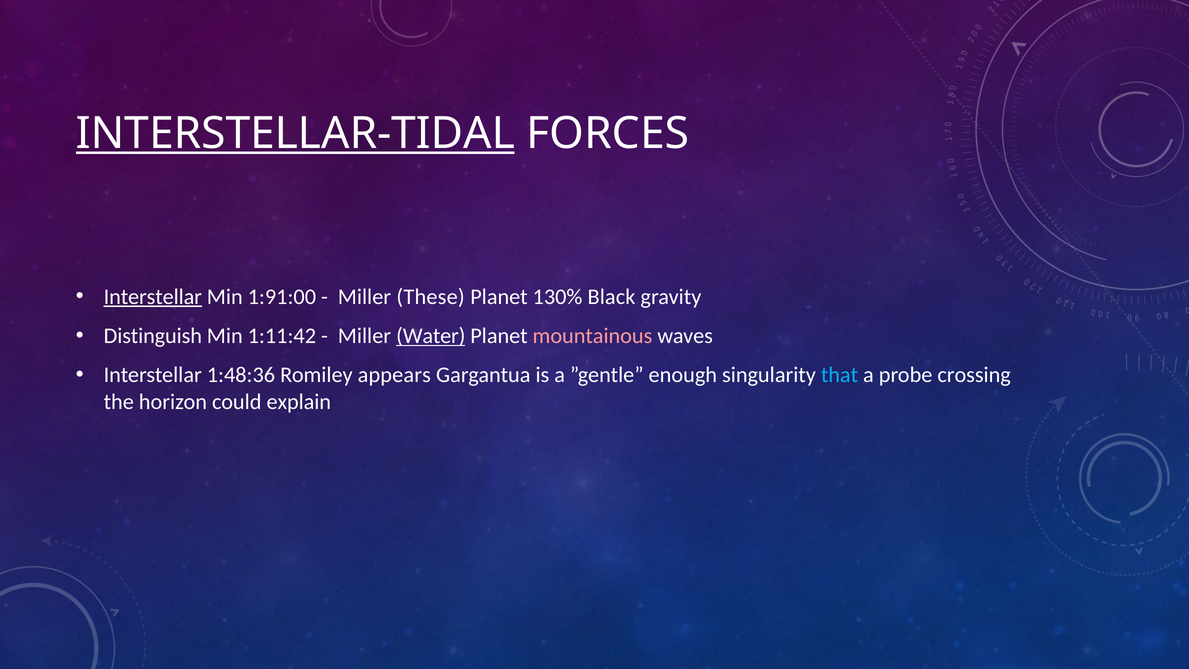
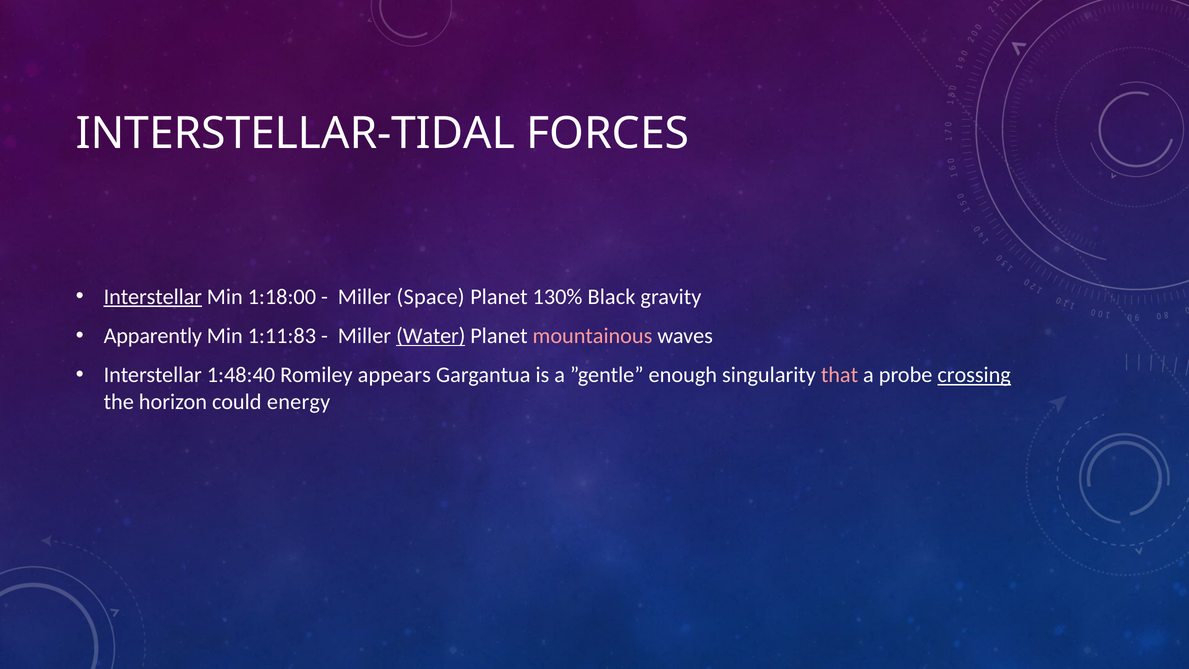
INTERSTELLAR-TIDAL underline: present -> none
1:91:00: 1:91:00 -> 1:18:00
These: These -> Space
Distinguish: Distinguish -> Apparently
1:11:42: 1:11:42 -> 1:11:83
1:48:36: 1:48:36 -> 1:48:40
that colour: light blue -> pink
crossing underline: none -> present
explain: explain -> energy
